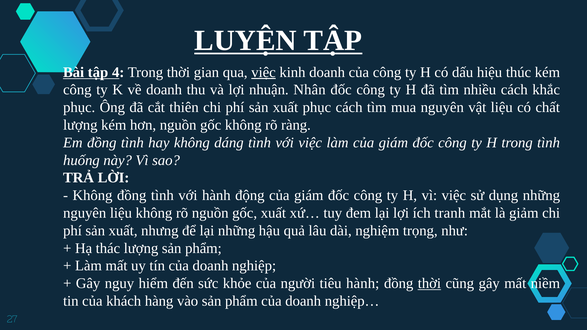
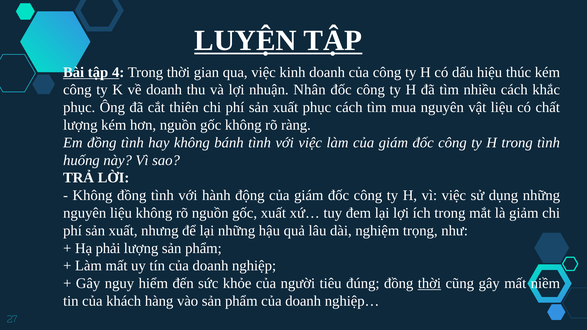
việc at (263, 72) underline: present -> none
dáng: dáng -> bánh
ích tranh: tranh -> trong
thác: thác -> phải
tiêu hành: hành -> đúng
